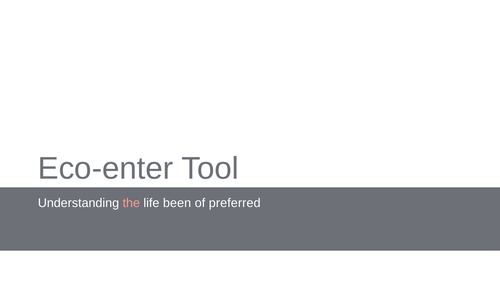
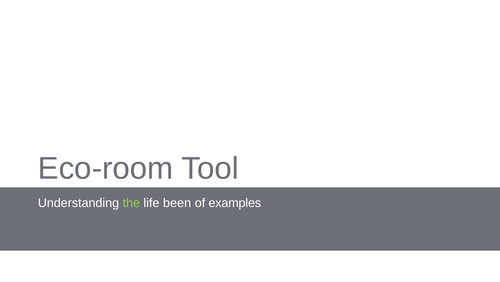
Eco-enter: Eco-enter -> Eco-room
the colour: pink -> light green
preferred: preferred -> examples
